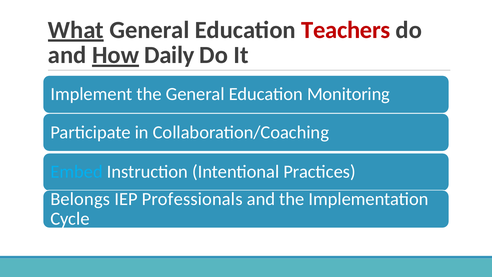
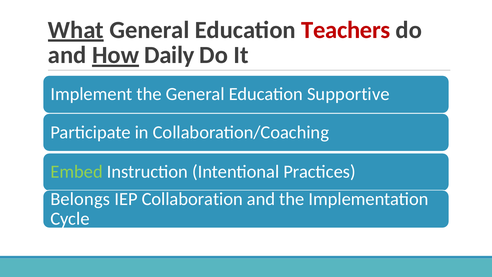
Monitoring: Monitoring -> Supportive
Embed colour: light blue -> light green
Professionals: Professionals -> Collaboration
